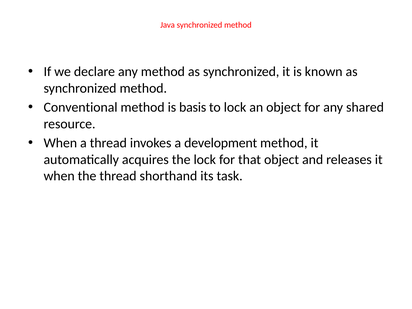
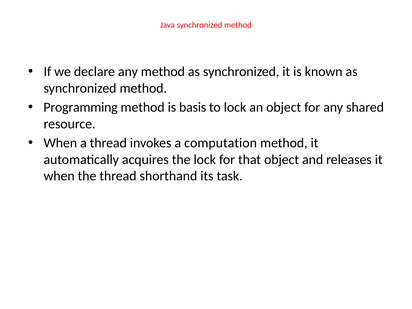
Conventional: Conventional -> Programming
development: development -> computation
